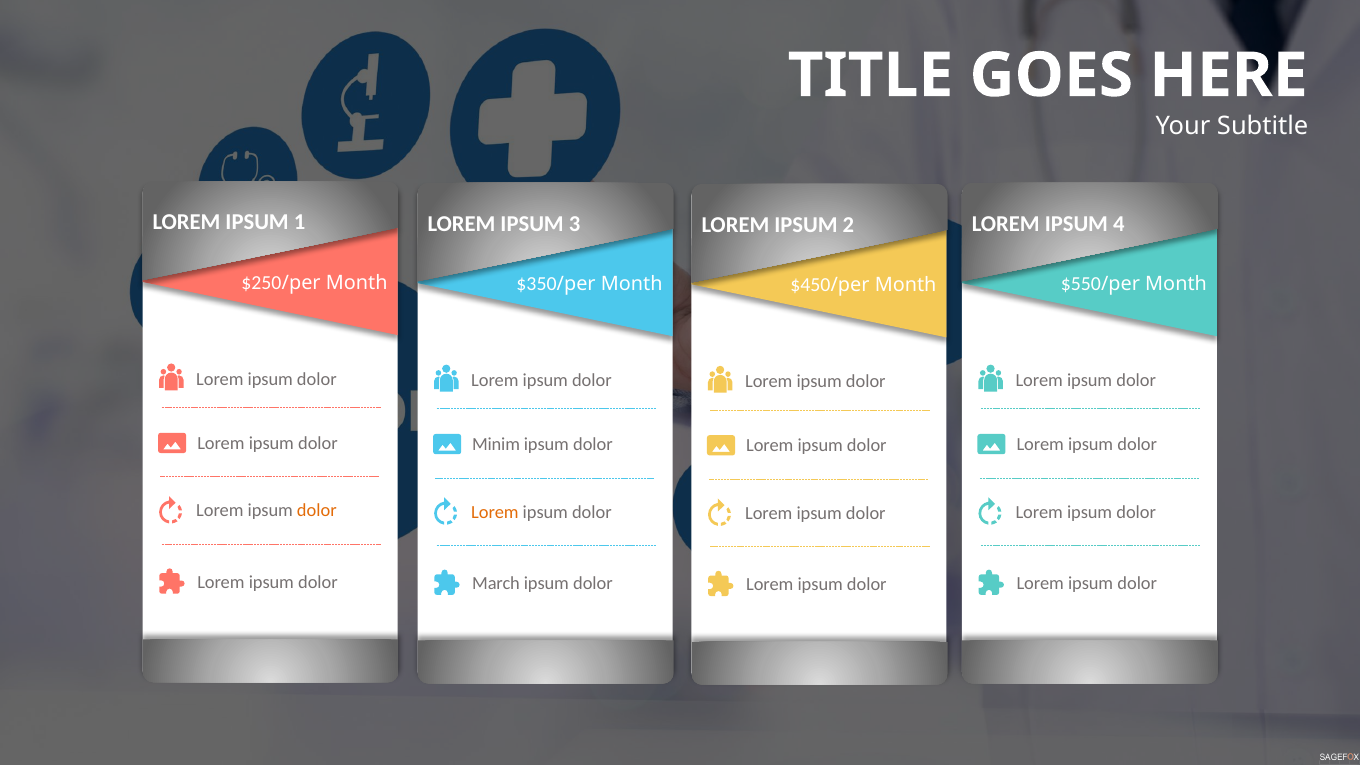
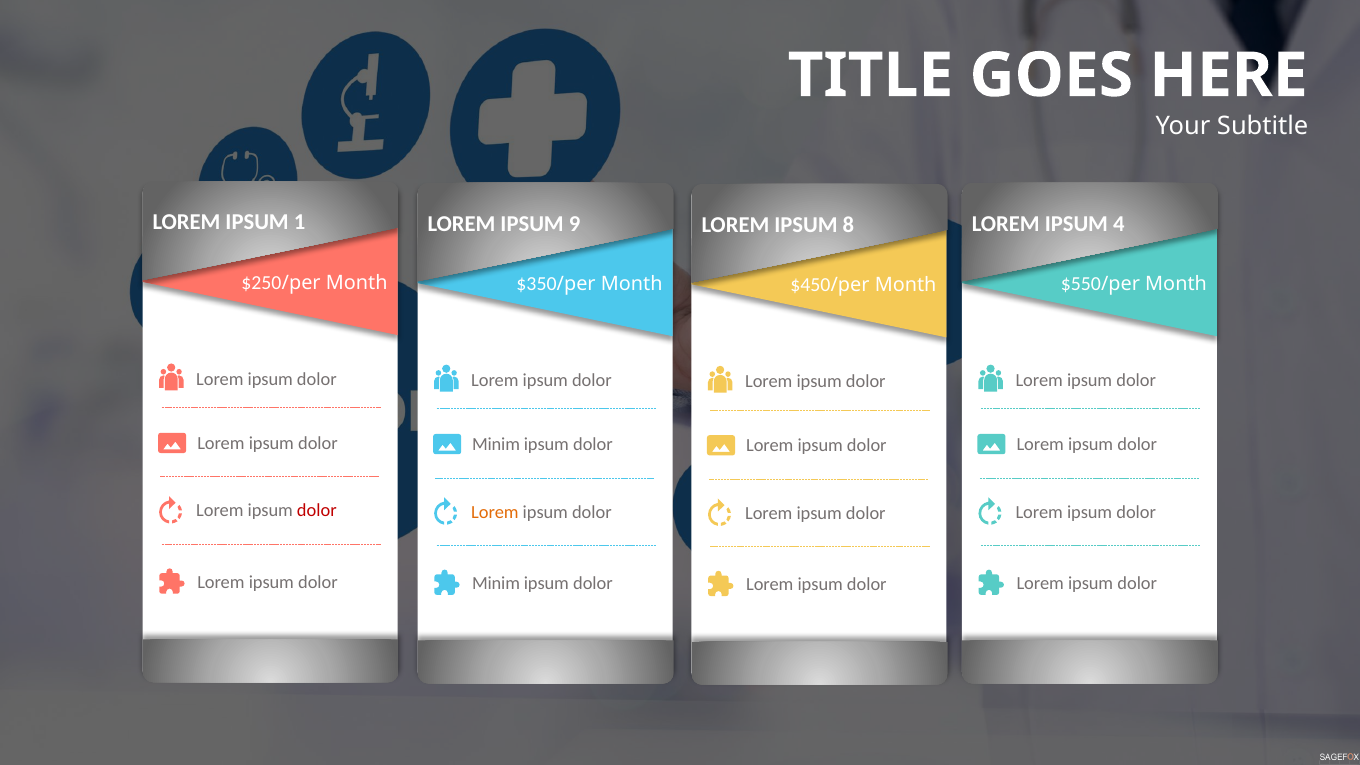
3: 3 -> 9
2: 2 -> 8
dolor at (317, 511) colour: orange -> red
March at (496, 583): March -> Minim
